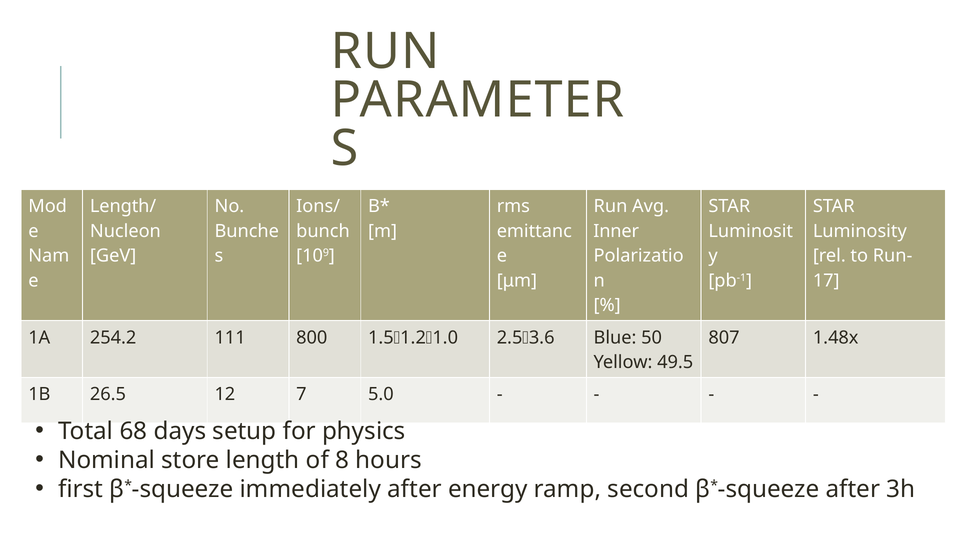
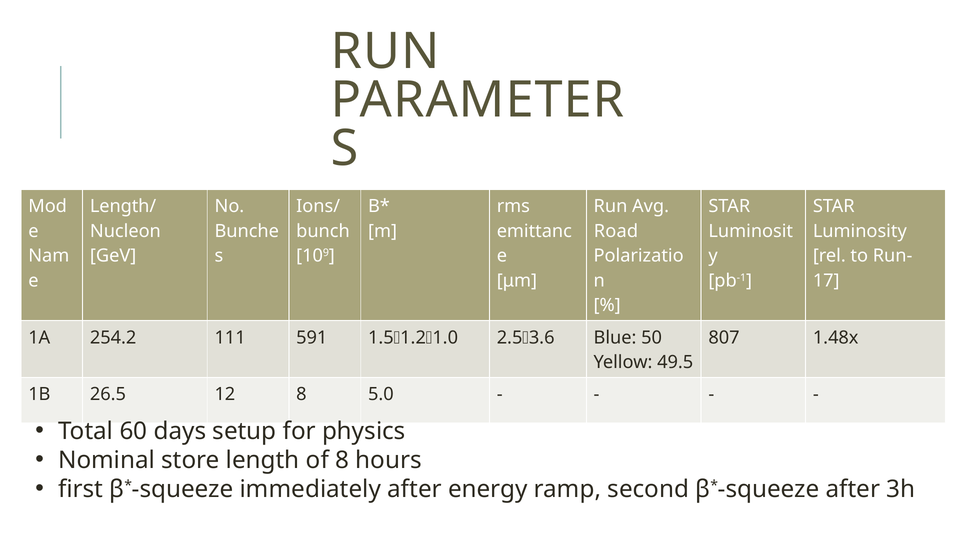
Inner: Inner -> Road
800: 800 -> 591
12 7: 7 -> 8
68: 68 -> 60
